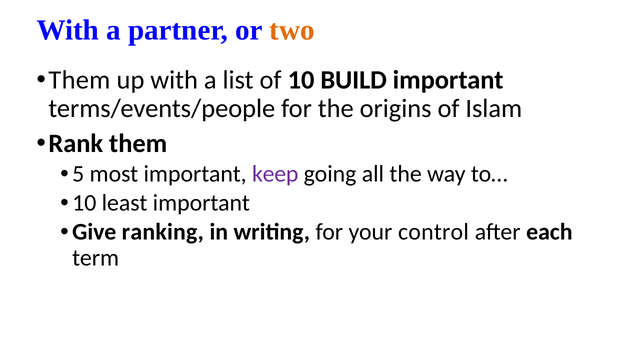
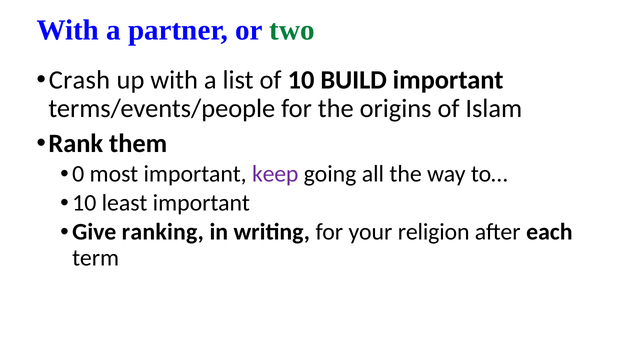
two colour: orange -> green
Them at (79, 80): Them -> Crash
5: 5 -> 0
control: control -> religion
